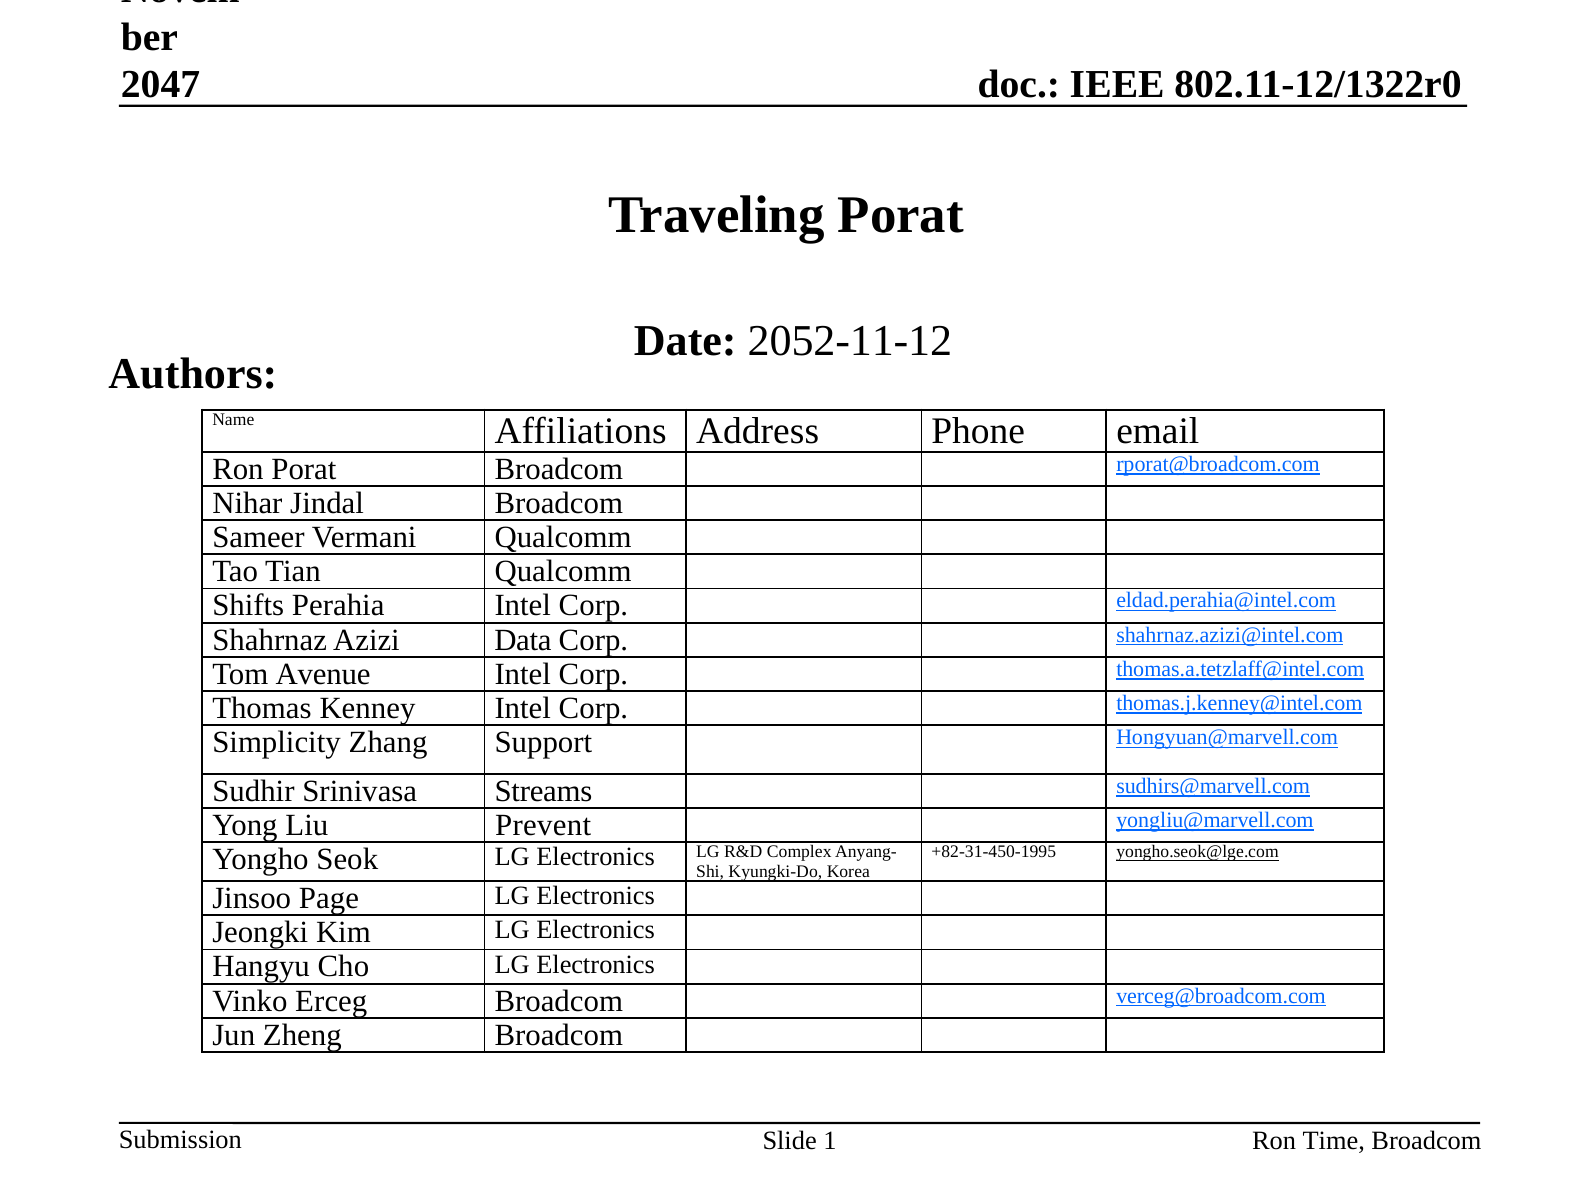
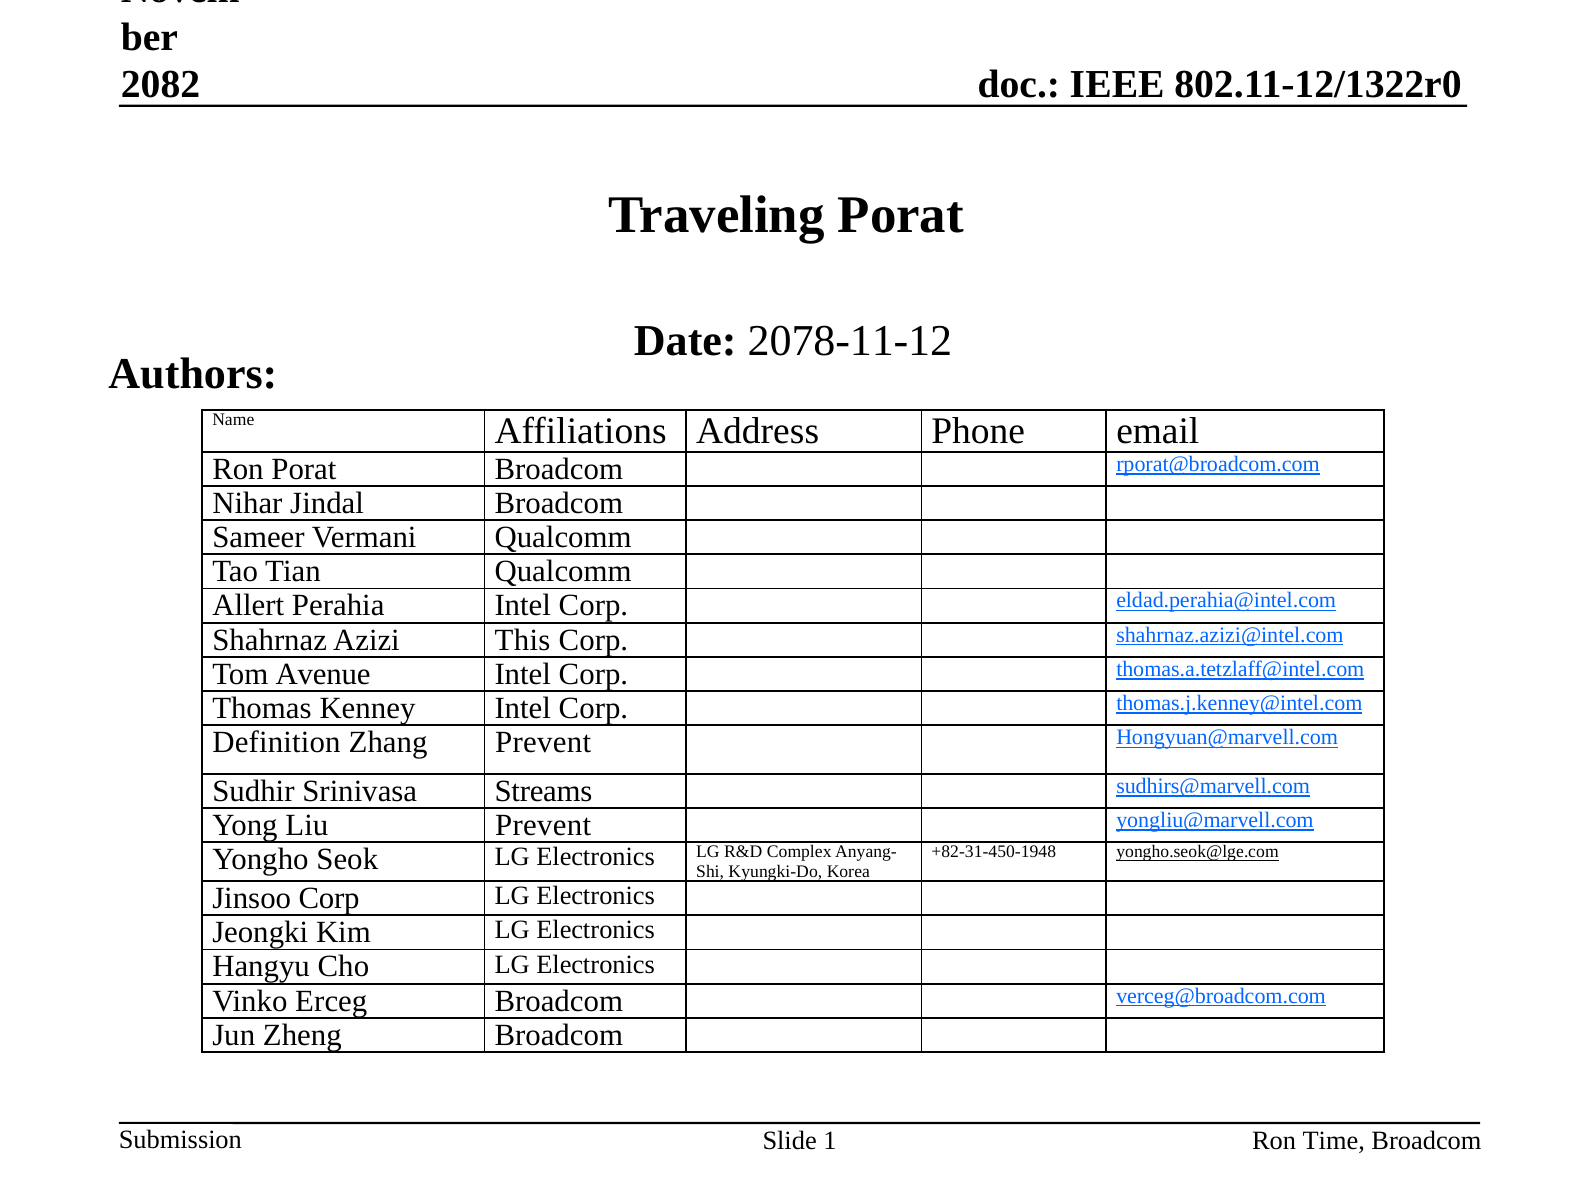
2047: 2047 -> 2082
2052-11-12: 2052-11-12 -> 2078-11-12
Shifts: Shifts -> Allert
Data: Data -> This
Simplicity: Simplicity -> Definition
Zhang Support: Support -> Prevent
+82-31-450-1995: +82-31-450-1995 -> +82-31-450-1948
Jinsoo Page: Page -> Corp
